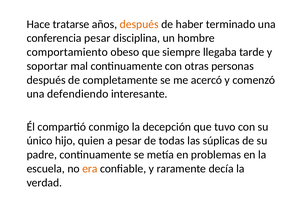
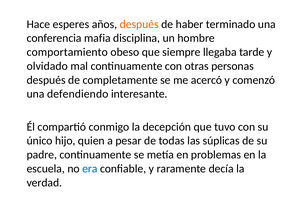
tratarse: tratarse -> esperes
conferencia pesar: pesar -> mafia
soportar: soportar -> olvidado
era colour: orange -> blue
